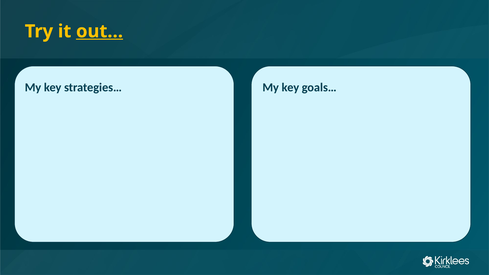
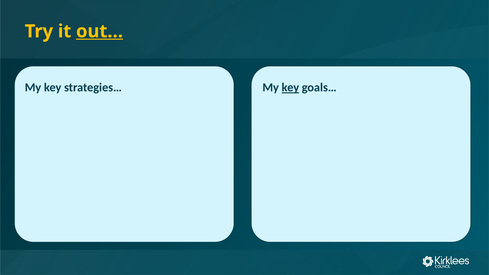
key at (290, 88) underline: none -> present
